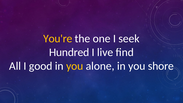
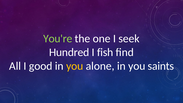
You're colour: yellow -> light green
live: live -> fish
shore: shore -> saints
